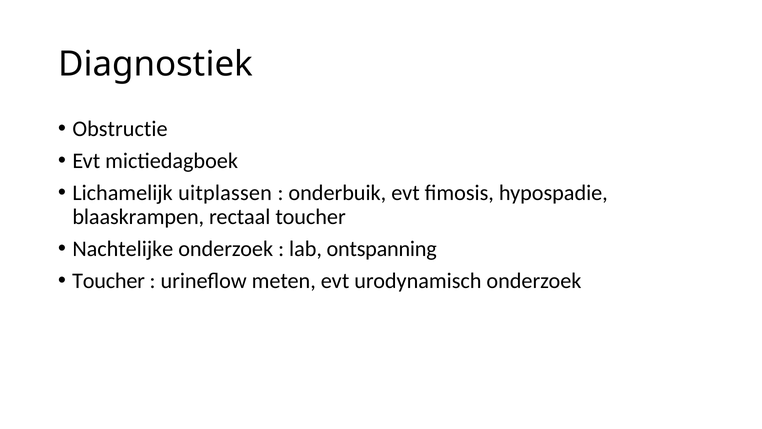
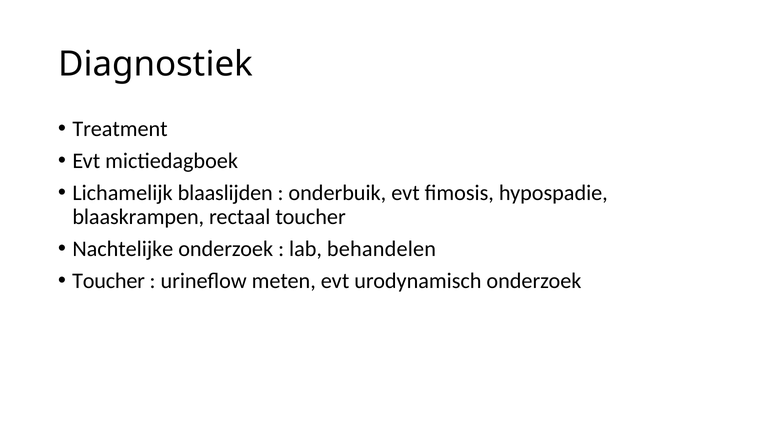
Obstructie: Obstructie -> Treatment
uitplassen: uitplassen -> blaaslijden
ontspanning: ontspanning -> behandelen
